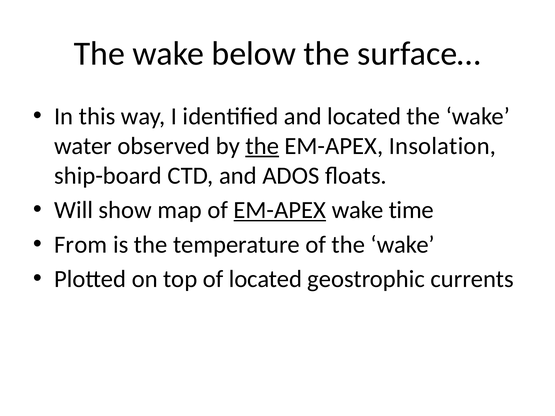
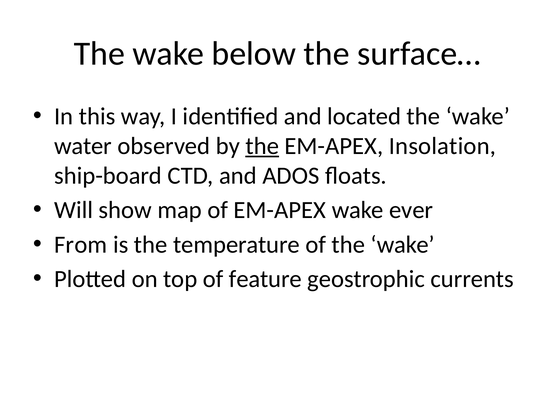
EM-APEX at (280, 210) underline: present -> none
time: time -> ever
of located: located -> feature
